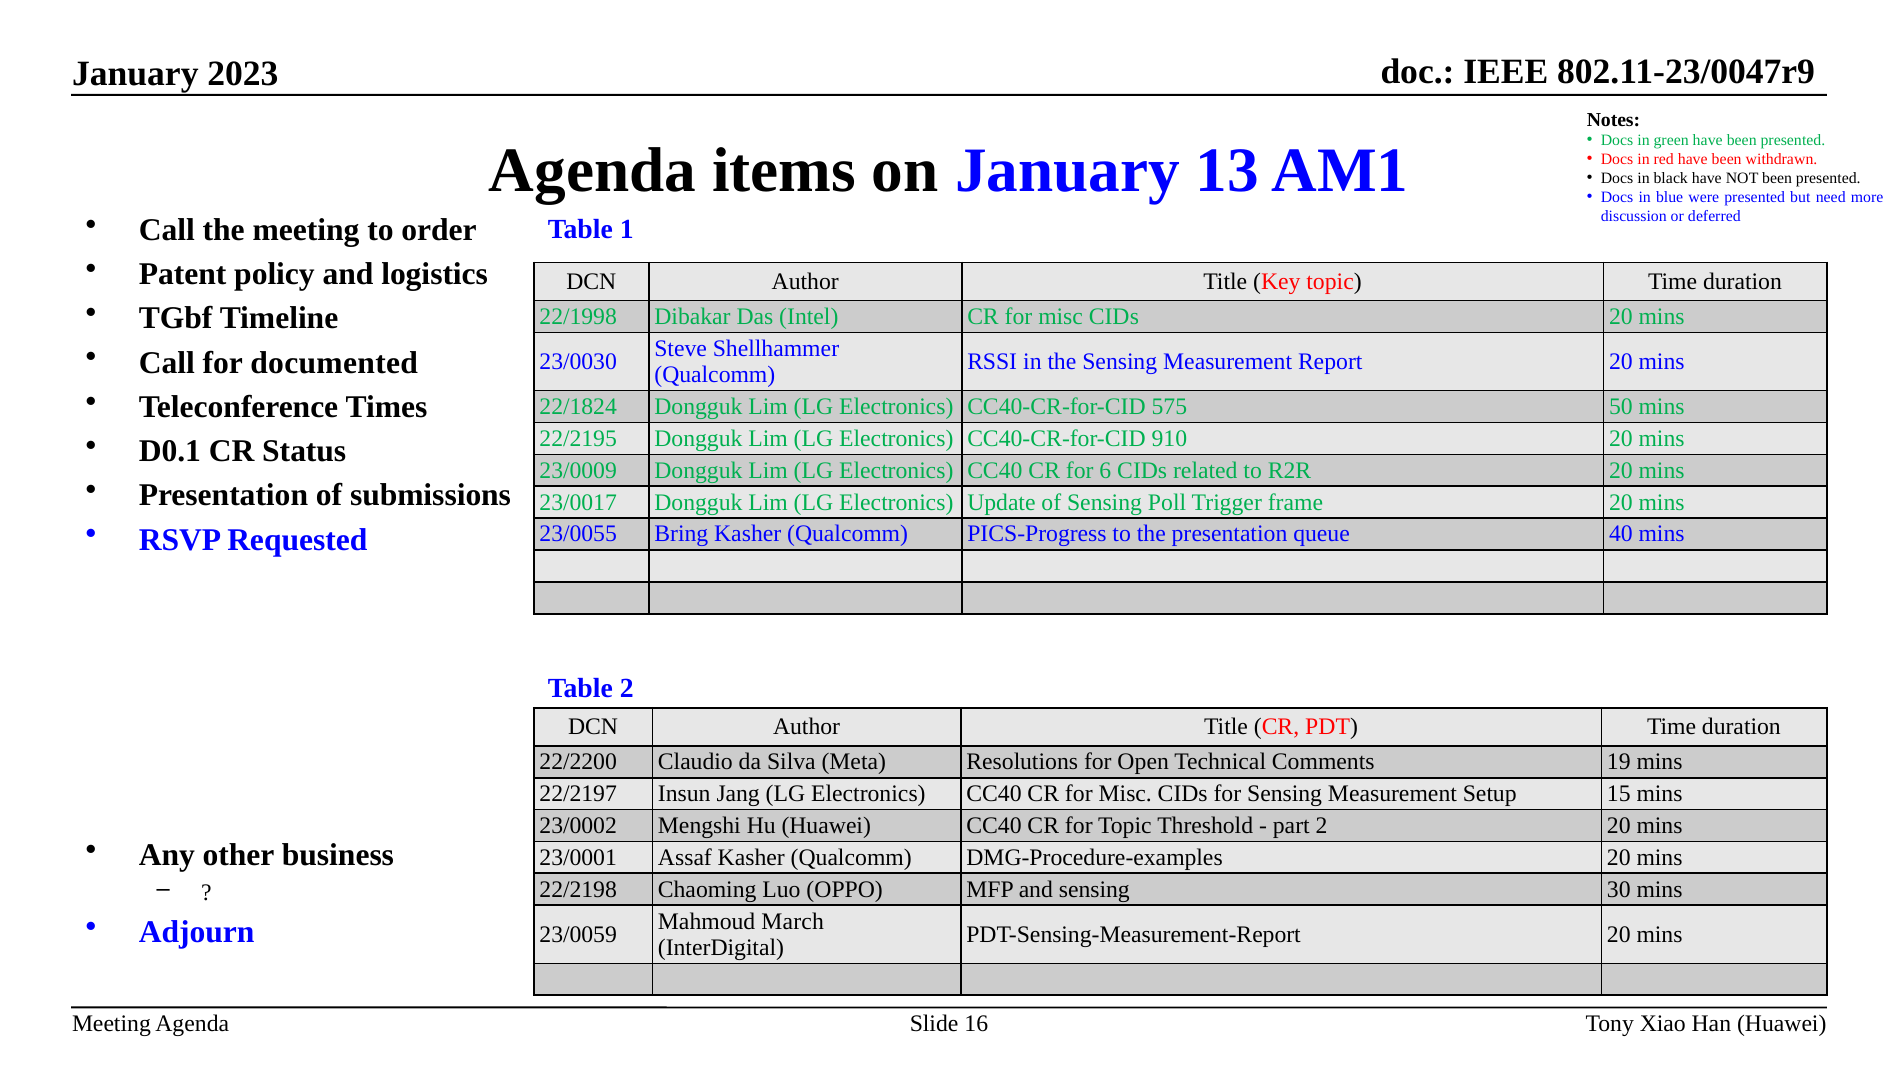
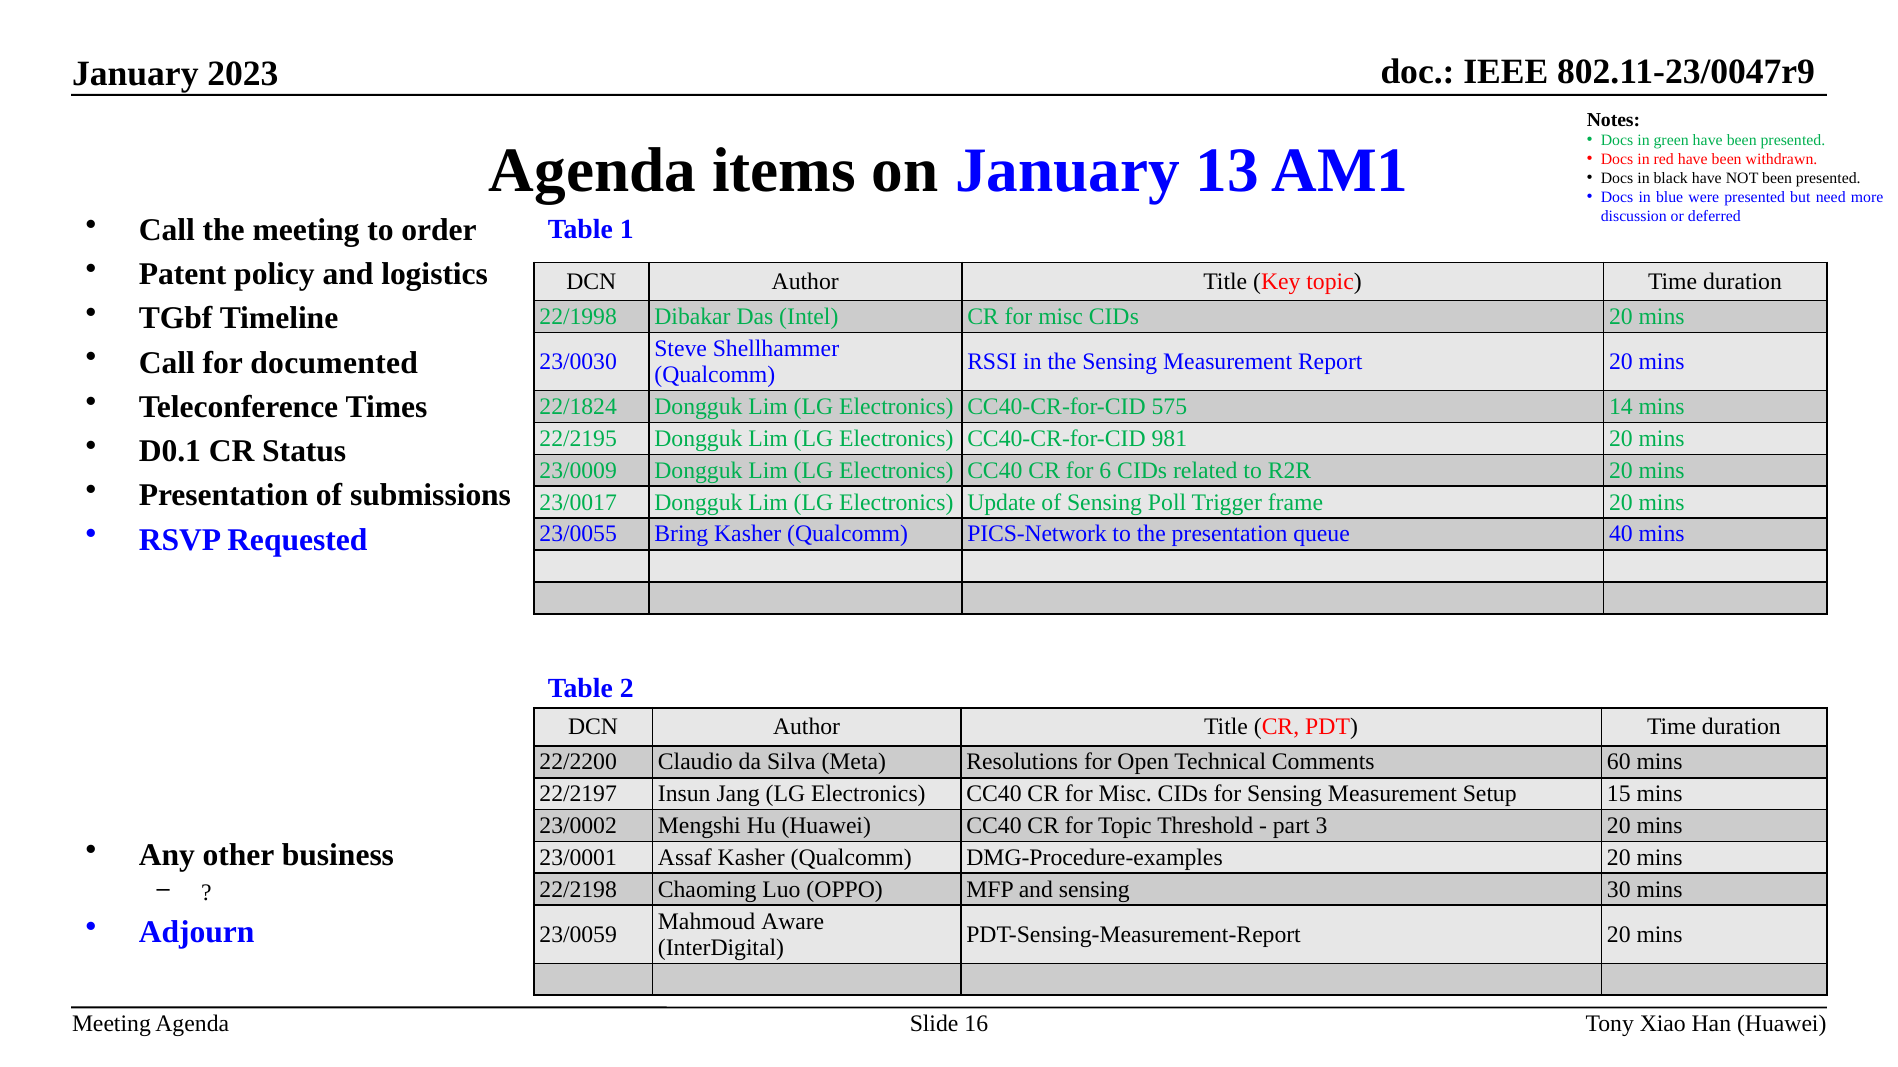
50: 50 -> 14
910: 910 -> 981
PICS-Progress: PICS-Progress -> PICS-Network
19: 19 -> 60
part 2: 2 -> 3
March: March -> Aware
